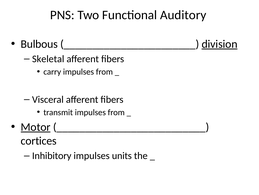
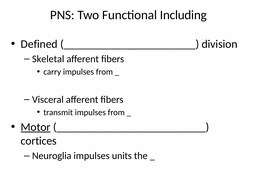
Auditory: Auditory -> Including
Bulbous: Bulbous -> Defined
division underline: present -> none
Inhibitory: Inhibitory -> Neuroglia
